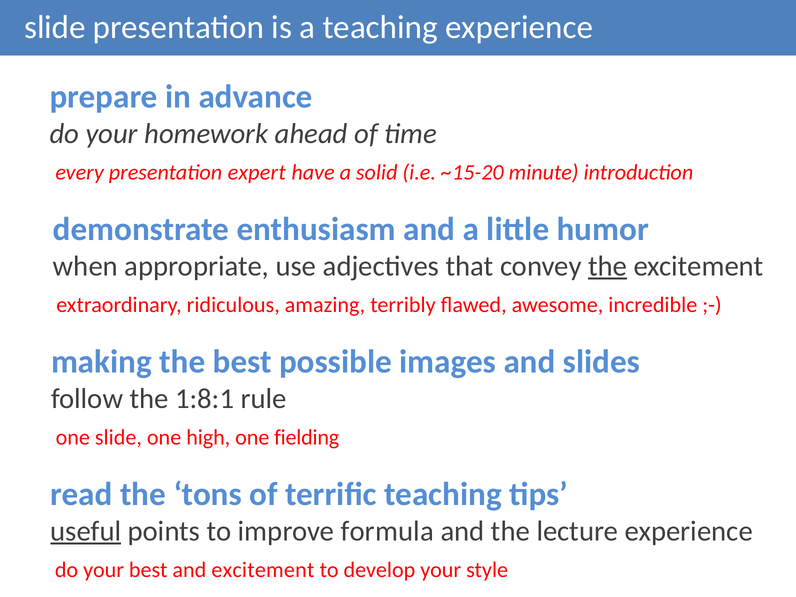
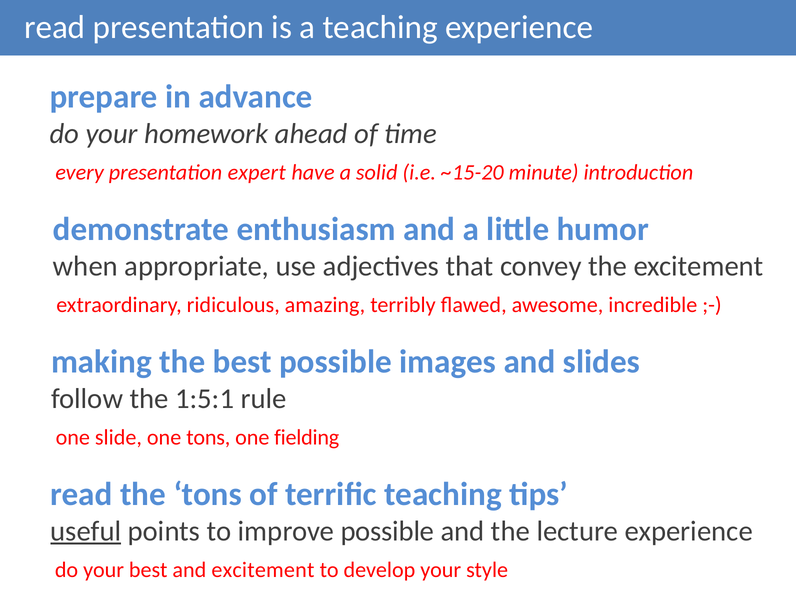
slide at (55, 27): slide -> read
the at (608, 266) underline: present -> none
1:8:1: 1:8:1 -> 1:5:1
one high: high -> tons
improve formula: formula -> possible
